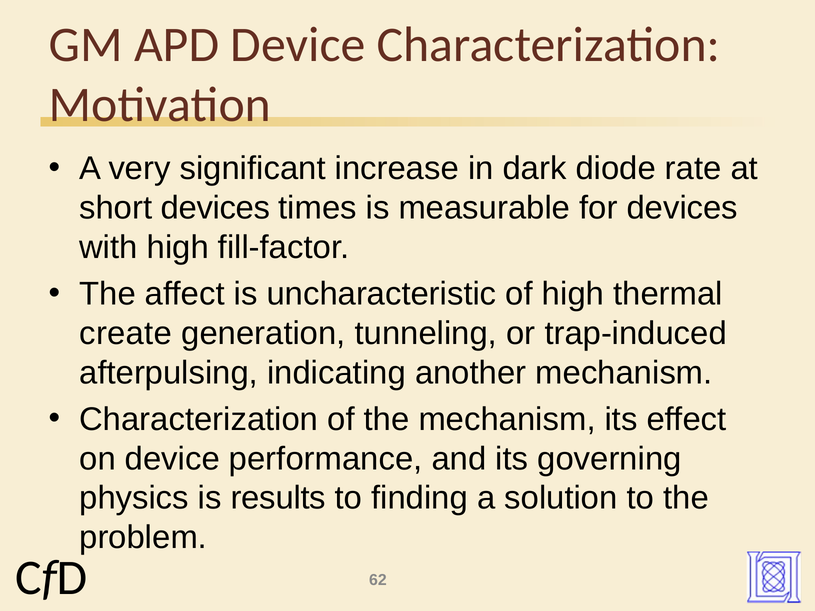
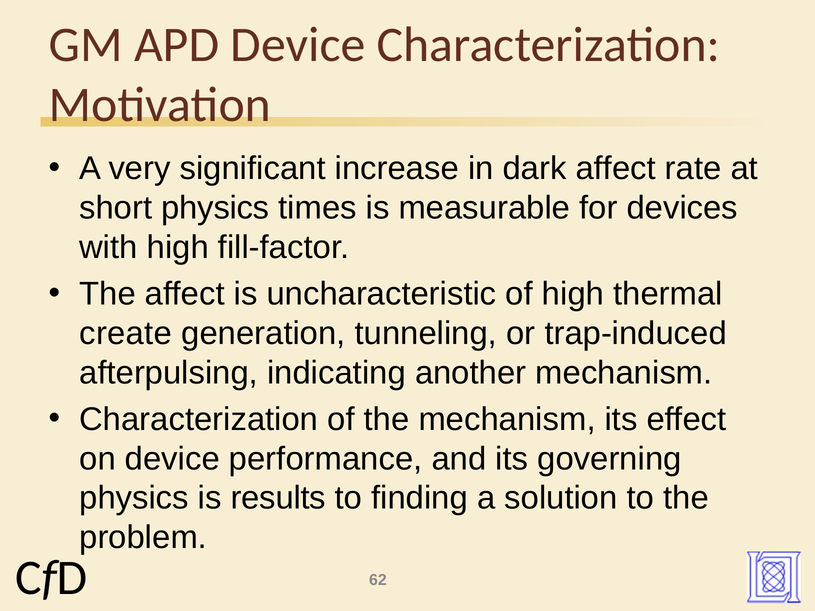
dark diode: diode -> affect
short devices: devices -> physics
